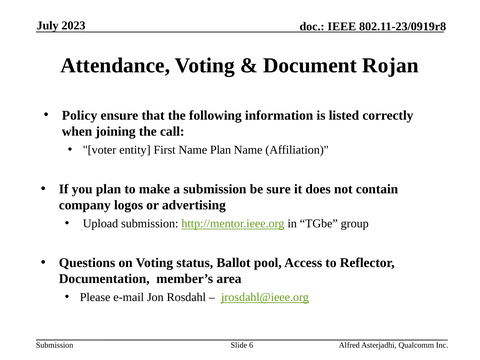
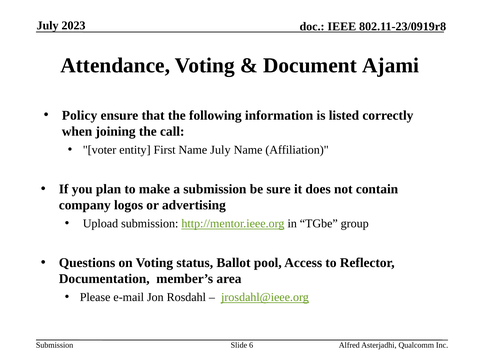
Rojan: Rojan -> Ajami
Name Plan: Plan -> July
